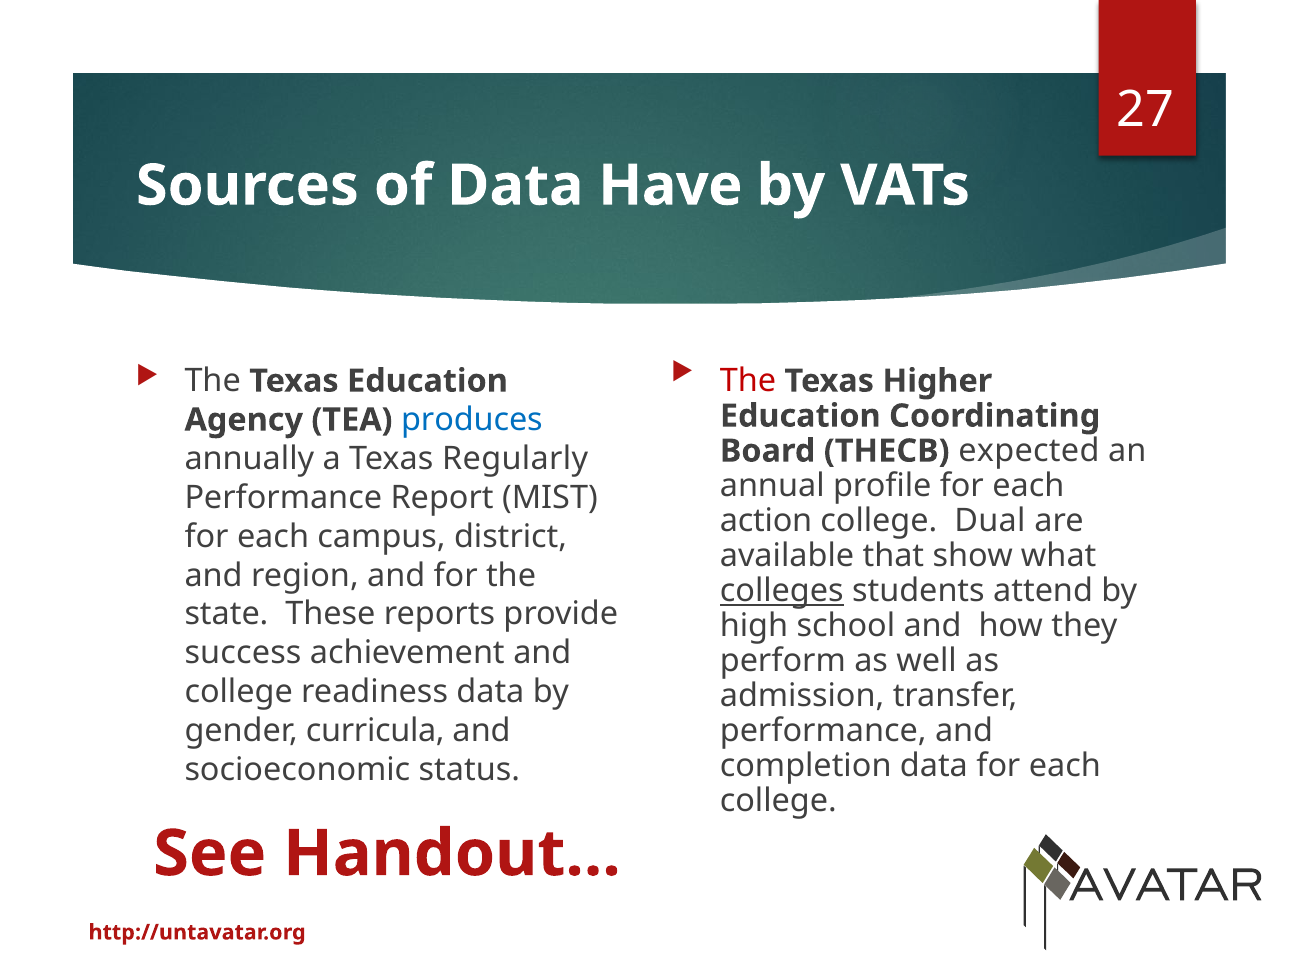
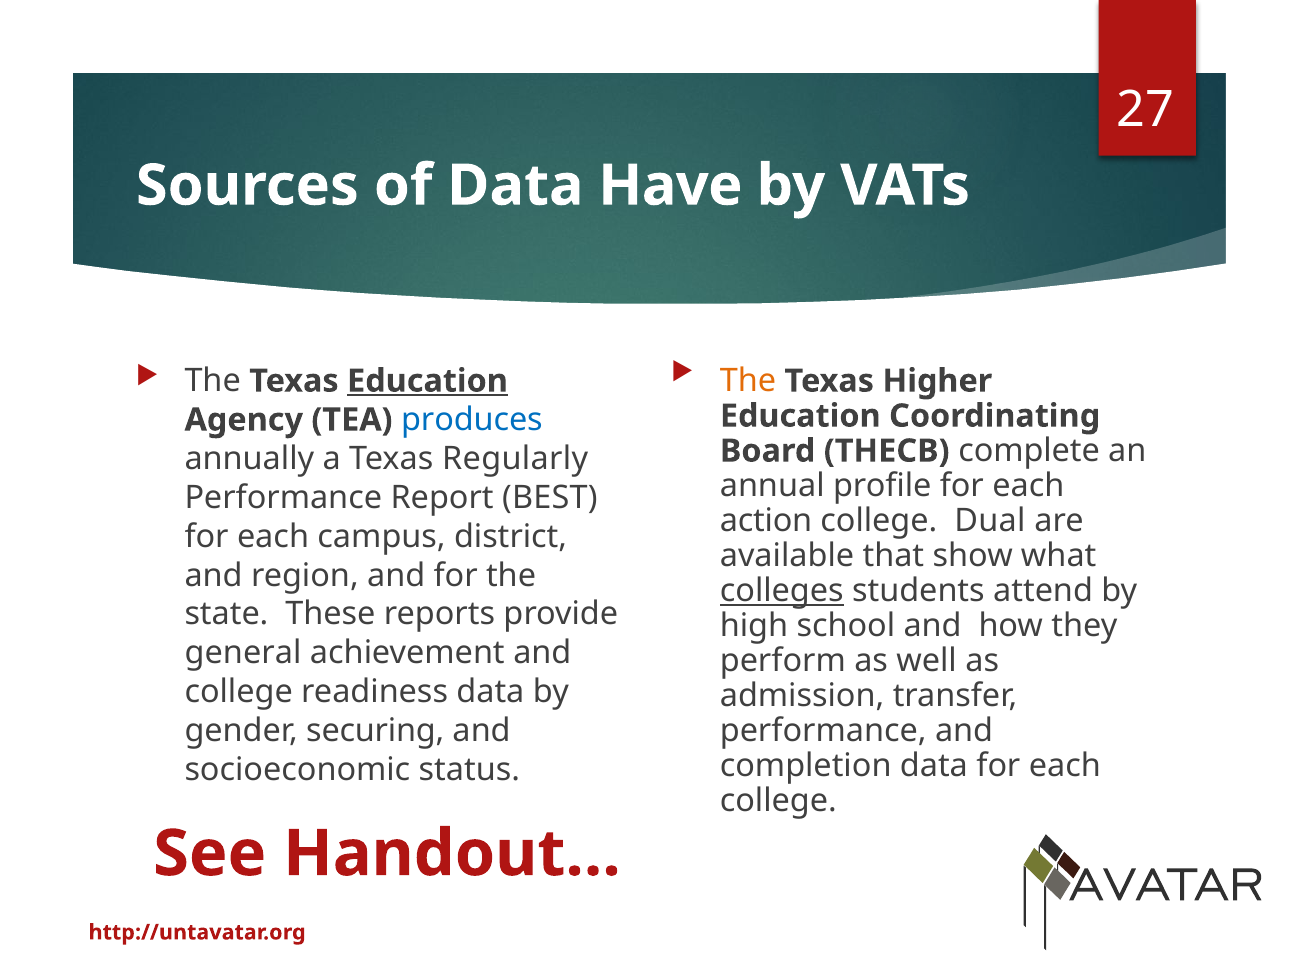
The at (748, 381) colour: red -> orange
Education at (427, 381) underline: none -> present
expected: expected -> complete
MIST: MIST -> BEST
success: success -> general
curricula: curricula -> securing
